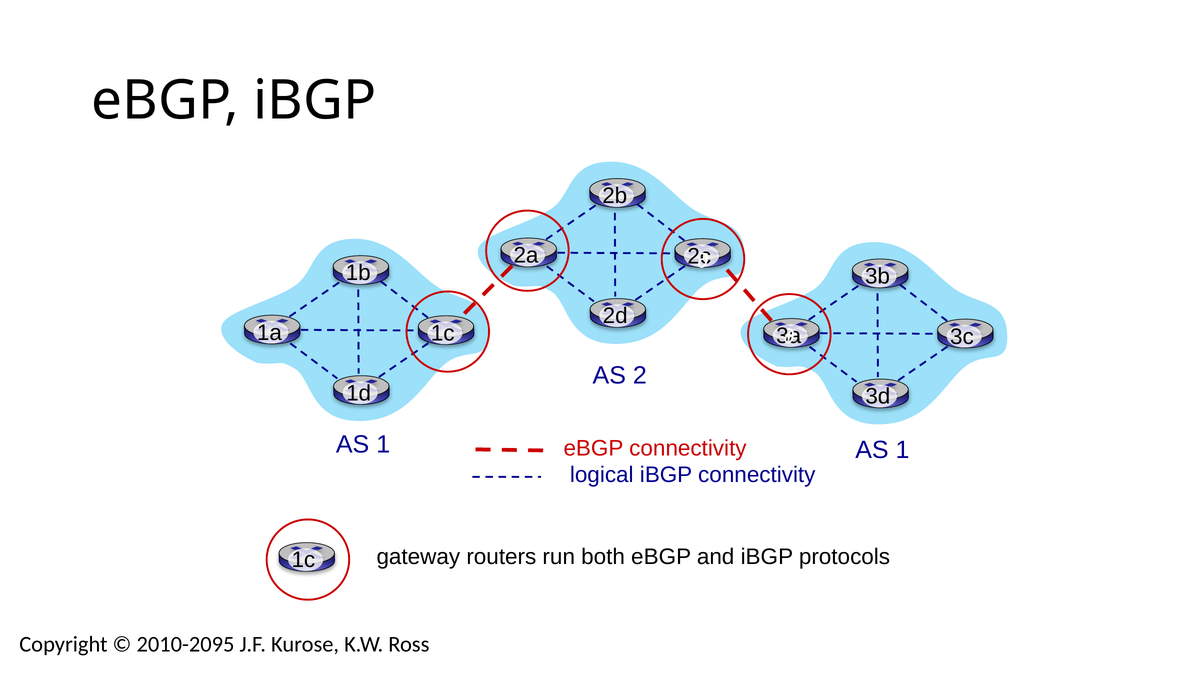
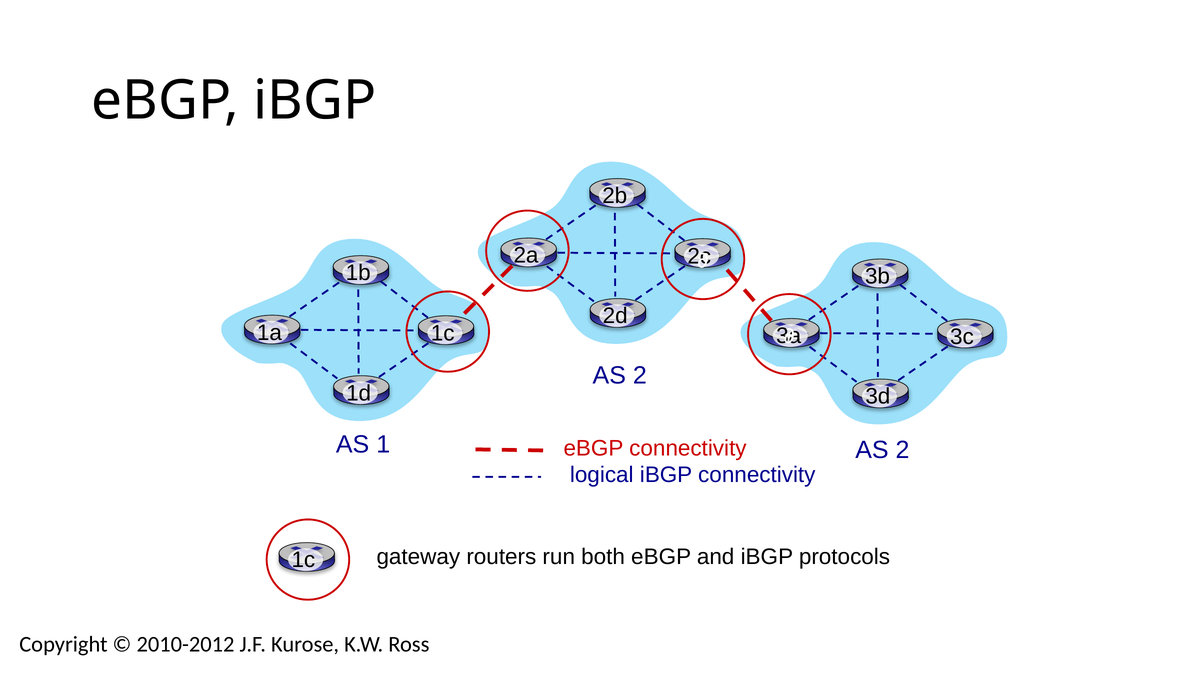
1 at (903, 450): 1 -> 2
2010-2095: 2010-2095 -> 2010-2012
